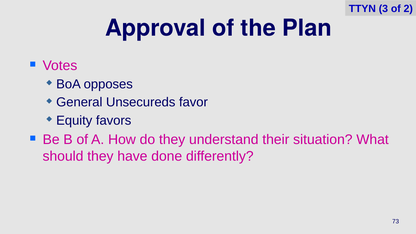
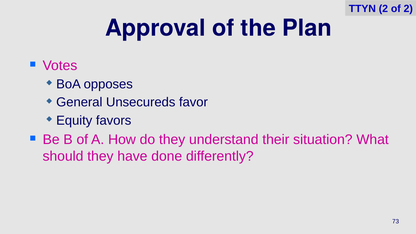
TTYN 3: 3 -> 2
